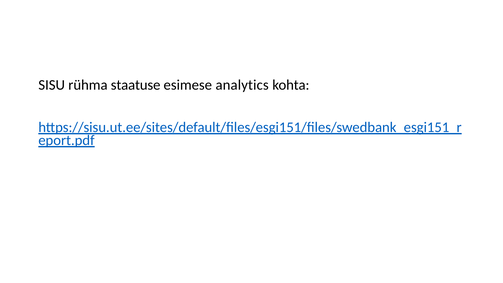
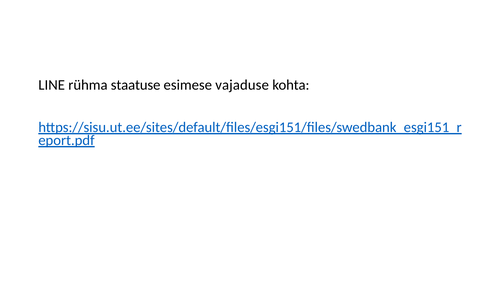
SISU: SISU -> LINE
analytics: analytics -> vajaduse
